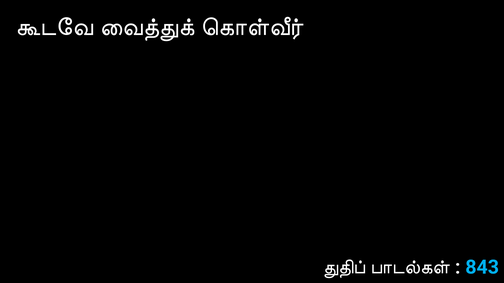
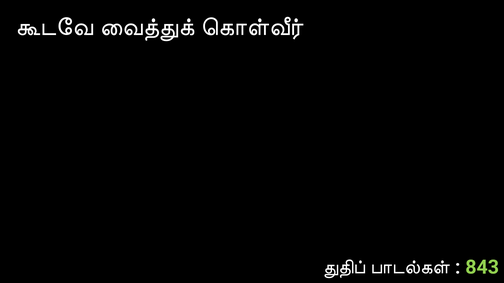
843 colour: light blue -> light green
